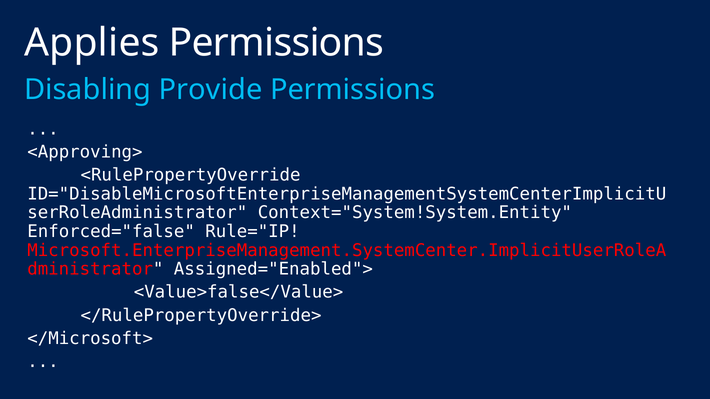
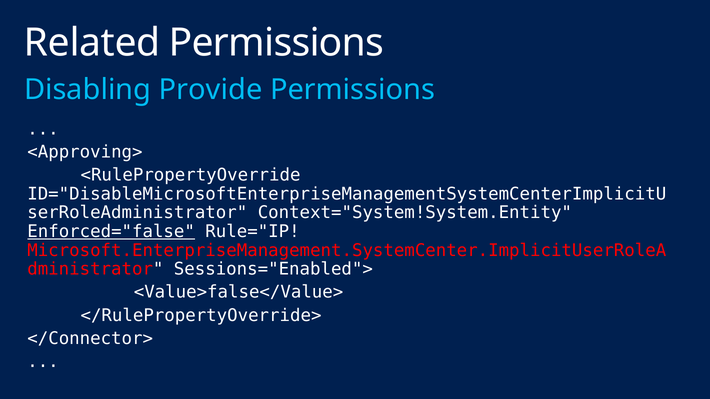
Applies: Applies -> Related
Enforced="false underline: none -> present
Assigned="Enabled">: Assigned="Enabled"> -> Sessions="Enabled">
</Microsoft>: </Microsoft> -> </Connector>
